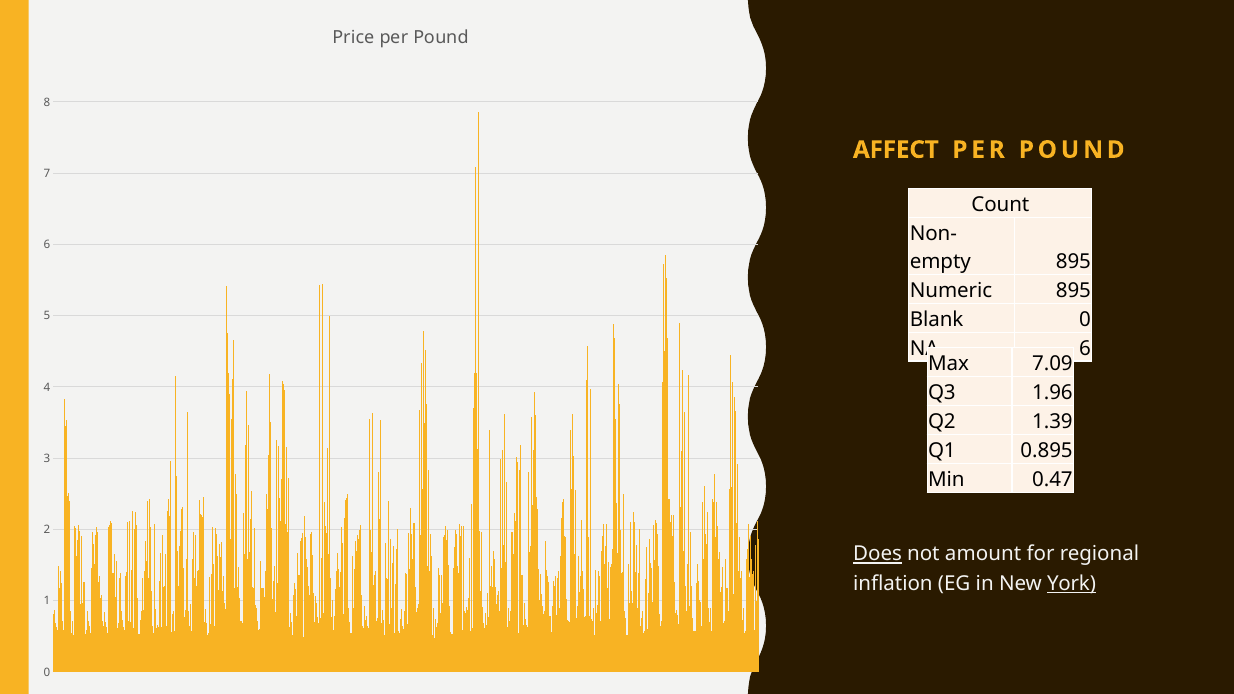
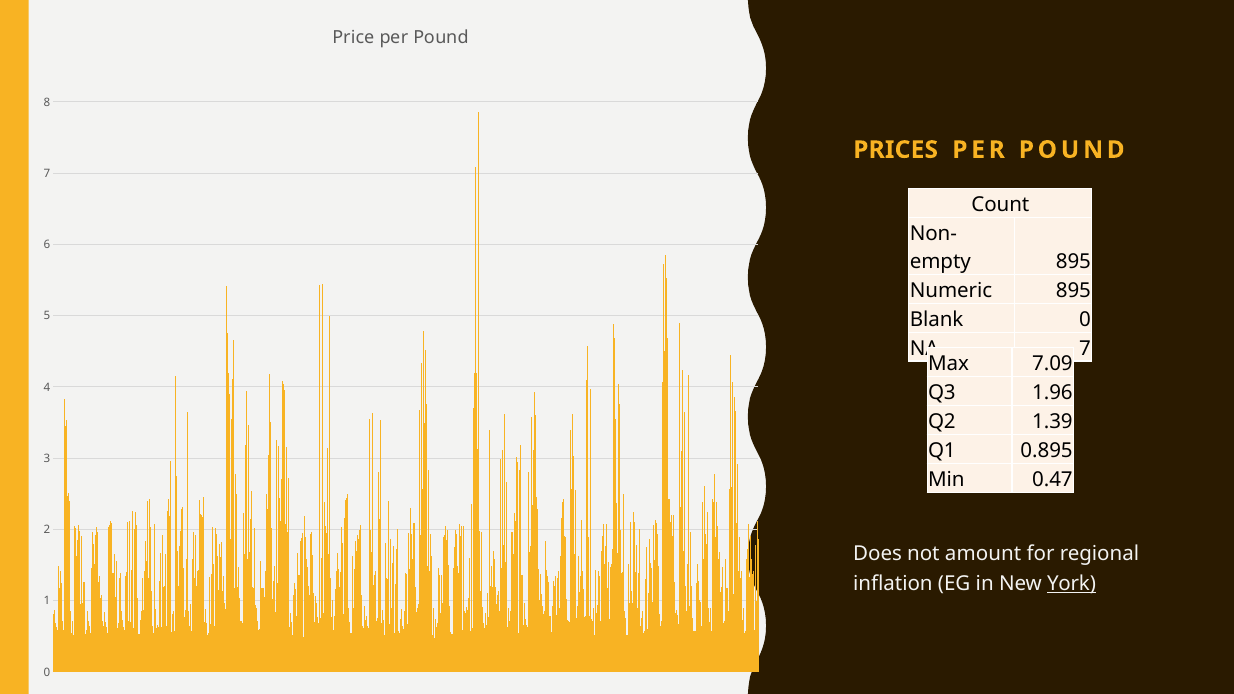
AFFECT: AFFECT -> PRICES
6 at (1085, 348): 6 -> 7
Does underline: present -> none
